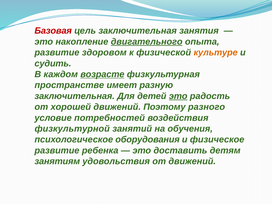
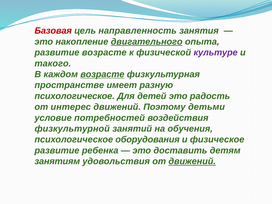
цель заключительная: заключительная -> направленность
развитие здоровом: здоровом -> возрасте
культуре colour: orange -> purple
судить: судить -> такого
заключительная at (75, 96): заключительная -> психологическое
это at (178, 96) underline: present -> none
хорошей: хорошей -> интерес
разного: разного -> детьми
движений at (192, 161) underline: none -> present
